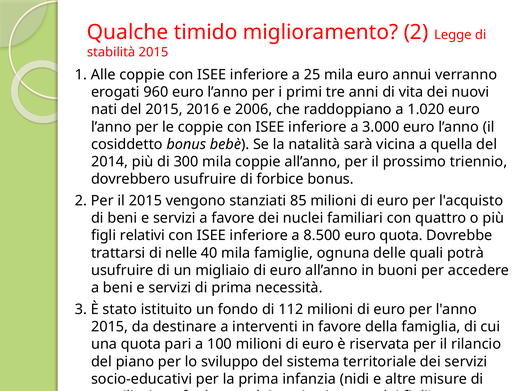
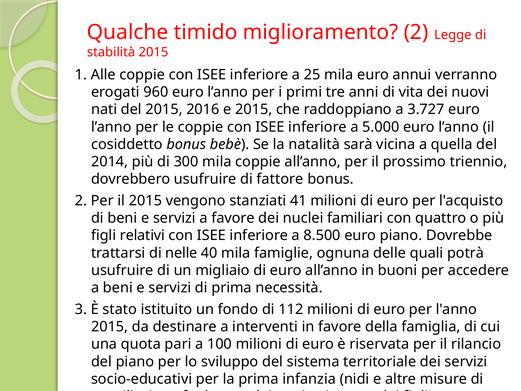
e 2006: 2006 -> 2015
1.020: 1.020 -> 3.727
3.000: 3.000 -> 5.000
forbice: forbice -> fattore
85: 85 -> 41
euro quota: quota -> piano
